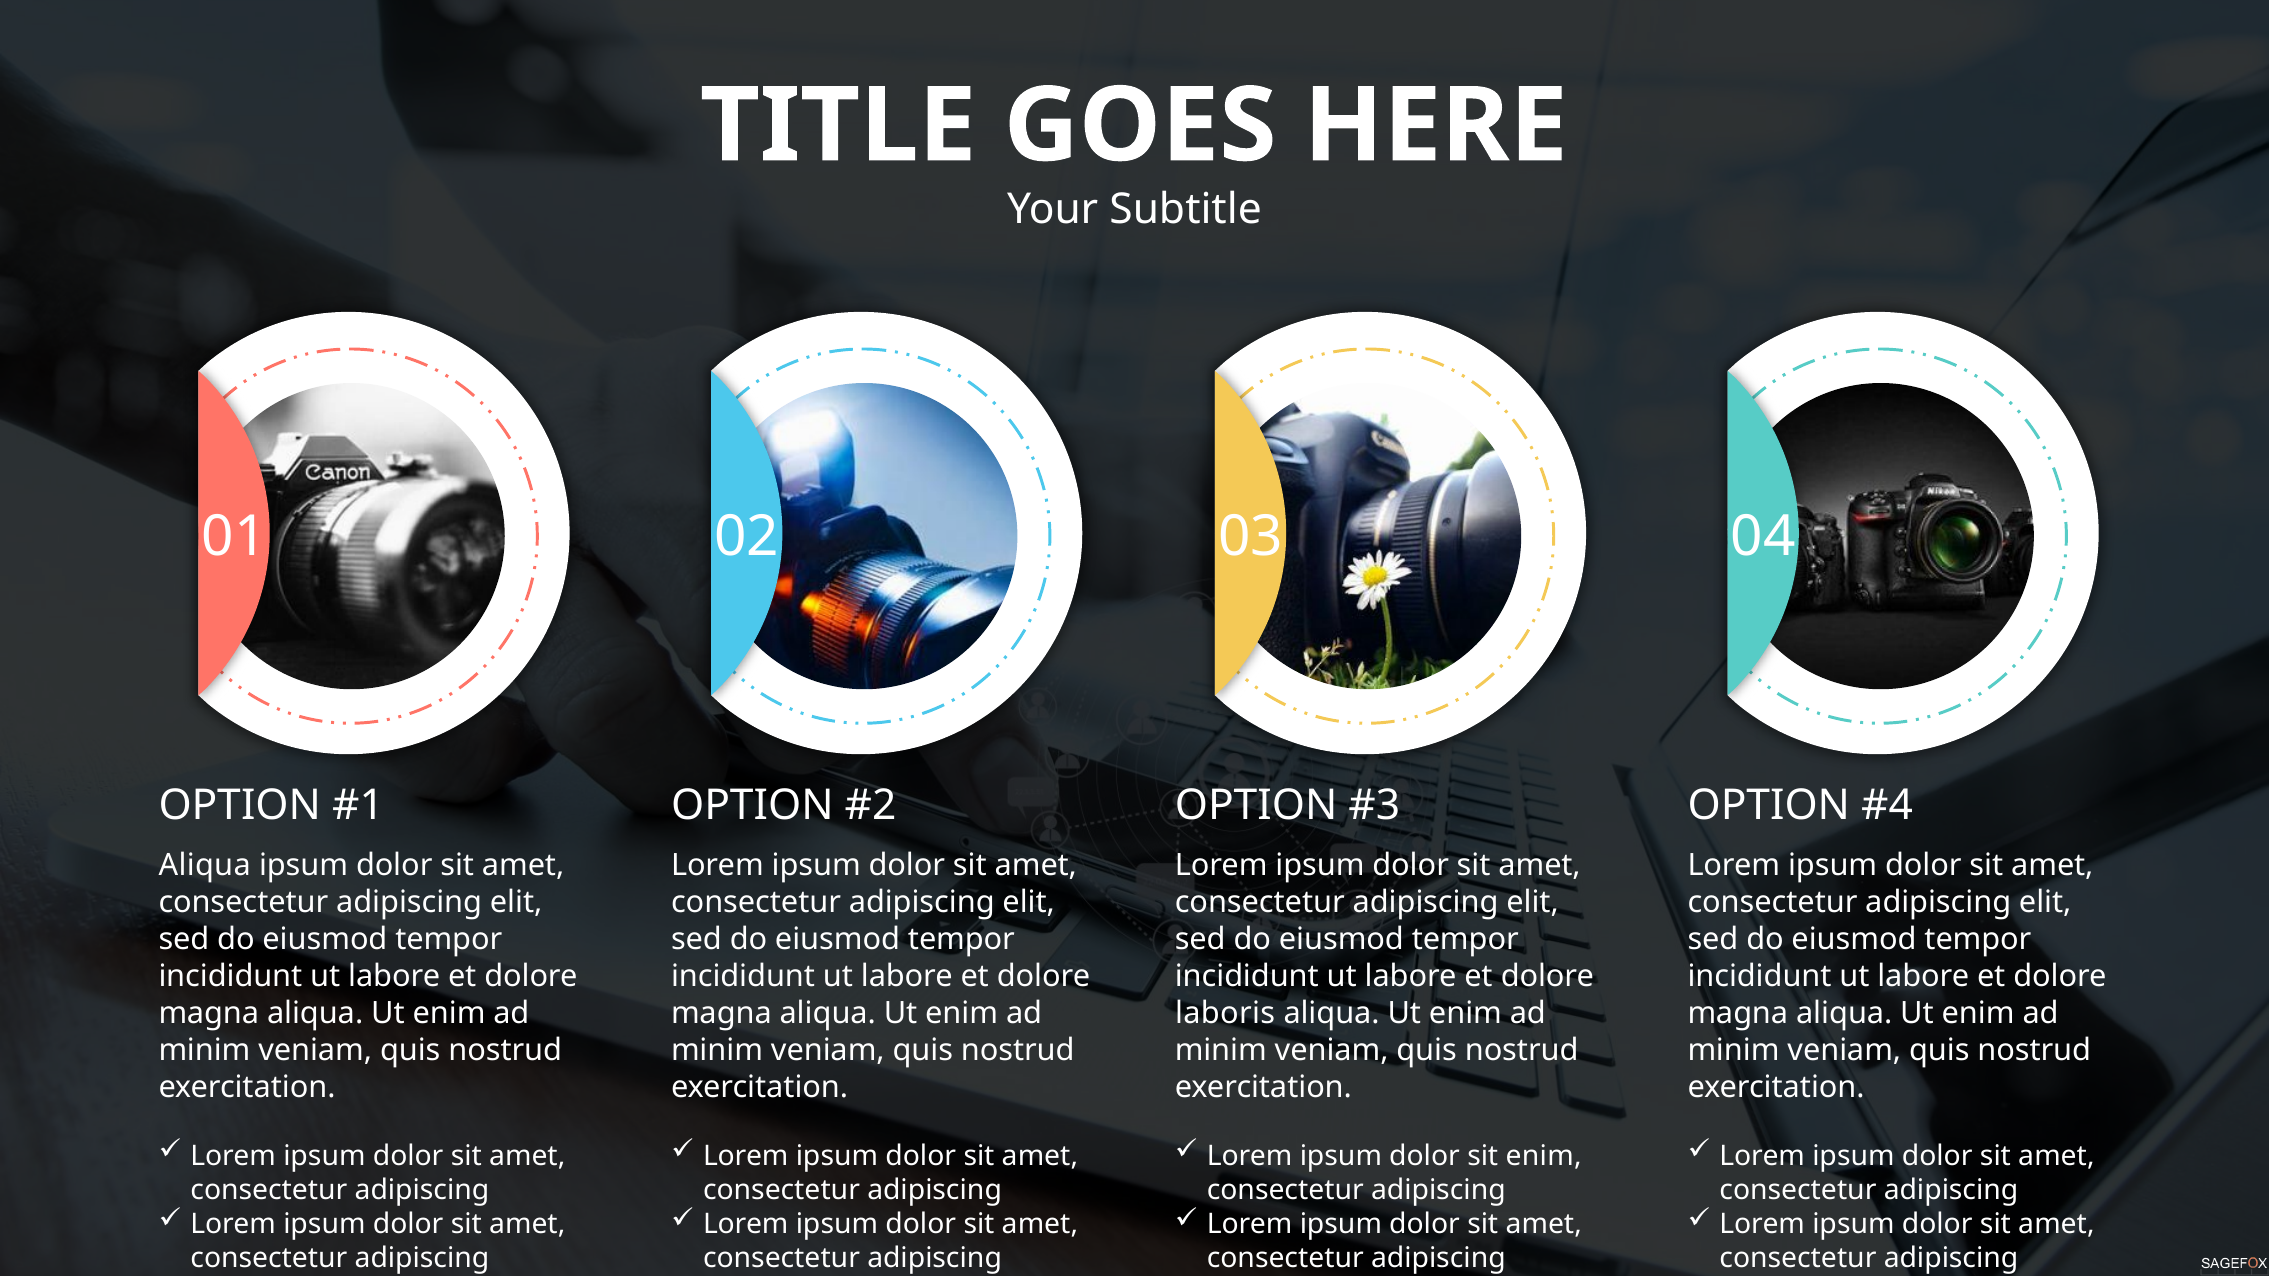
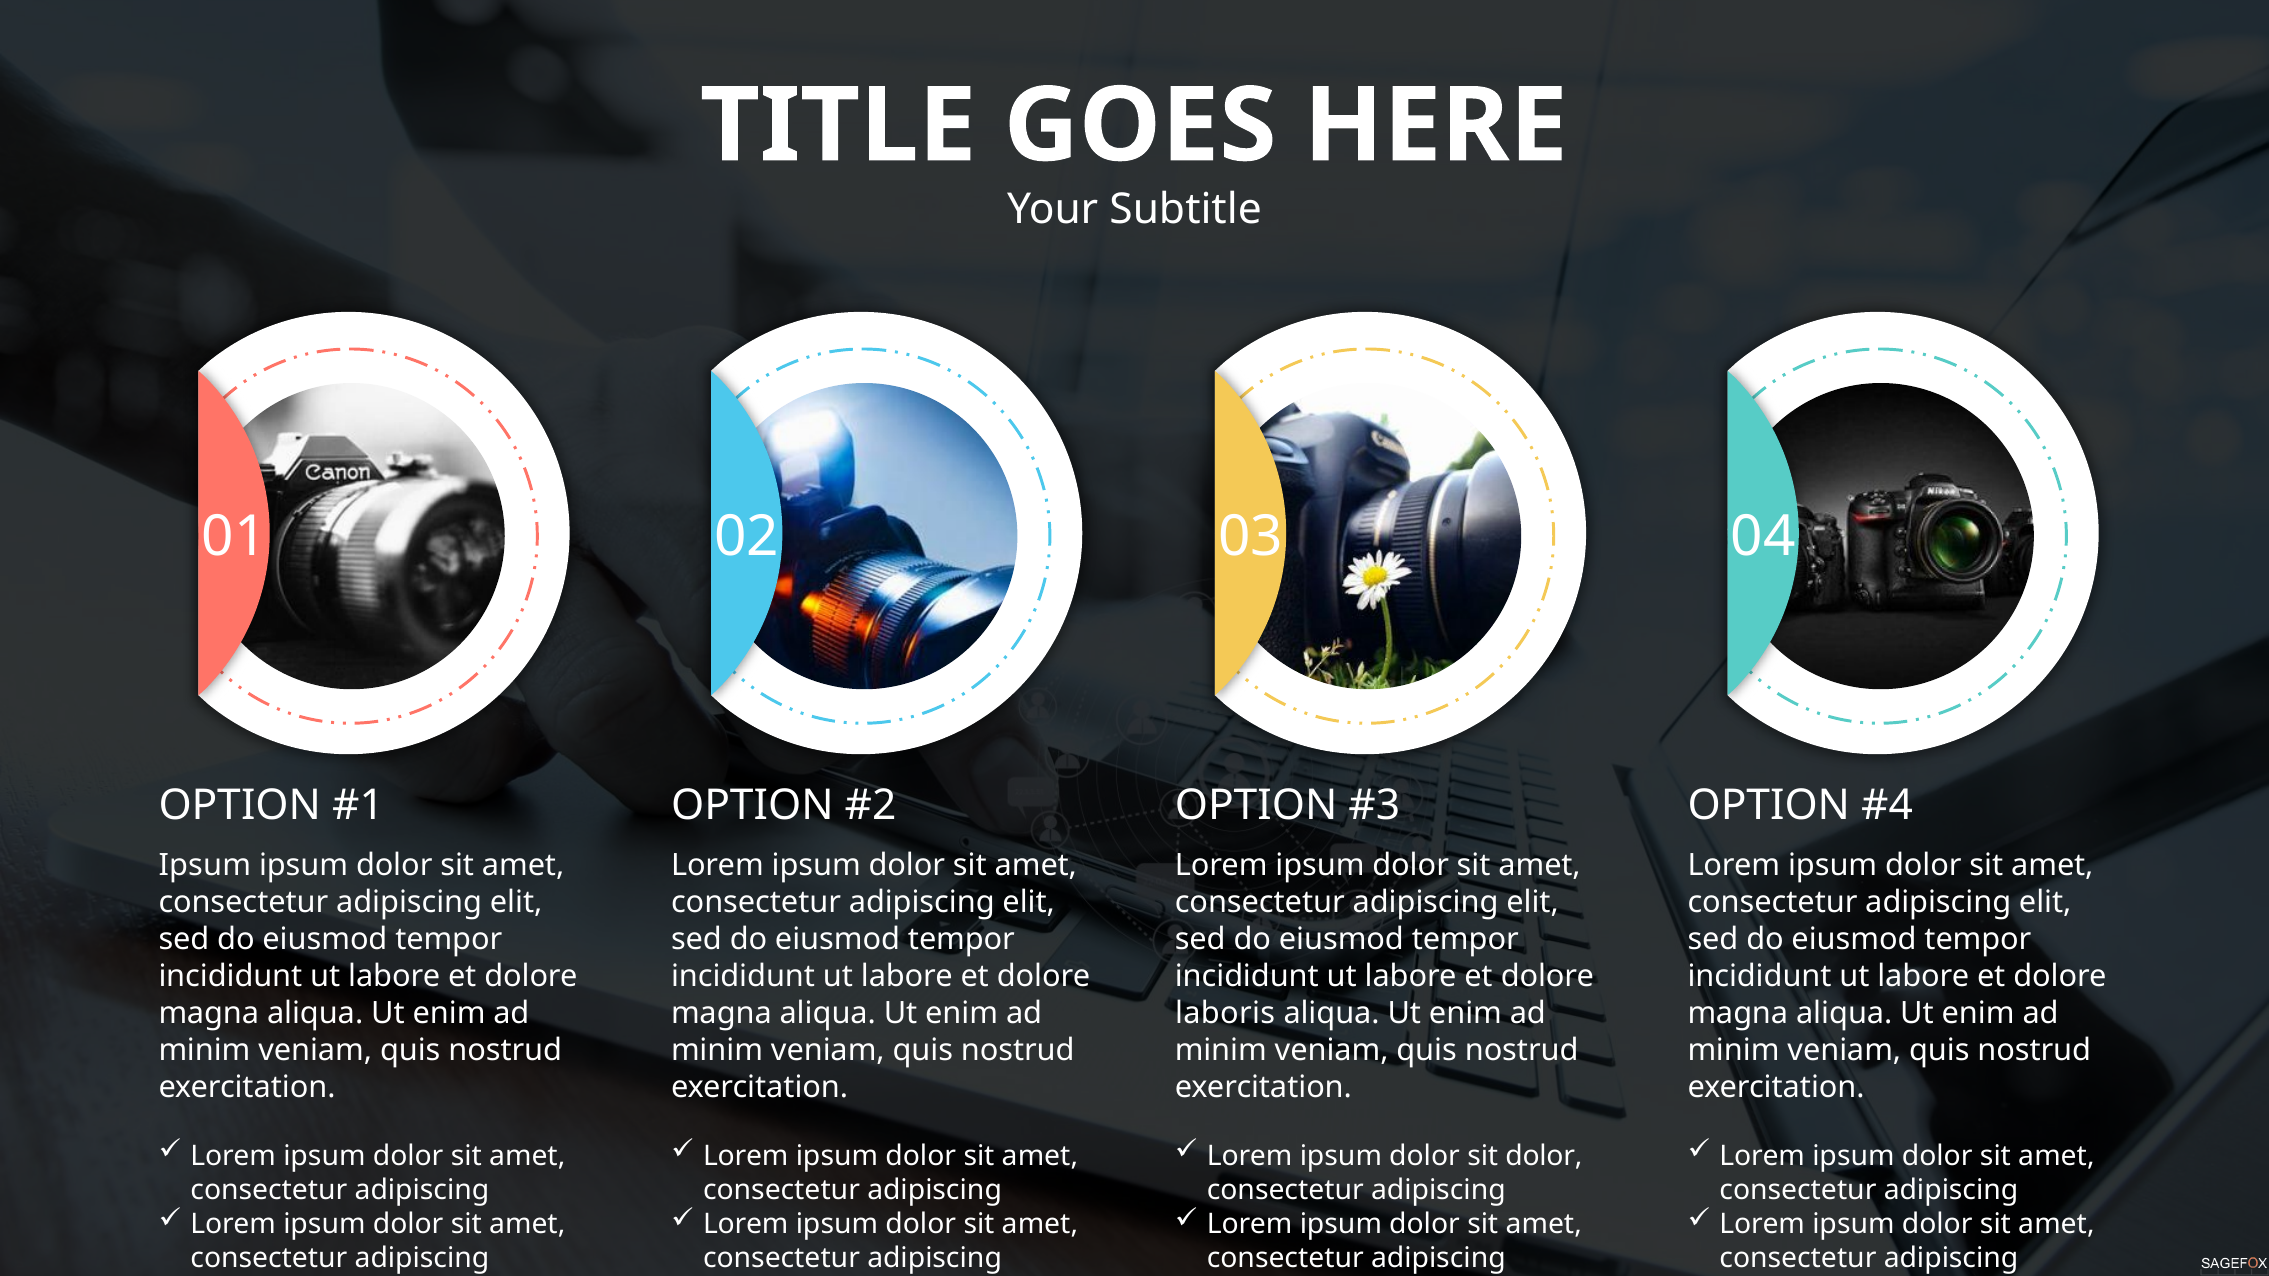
Aliqua at (205, 866): Aliqua -> Ipsum
sit enim: enim -> dolor
